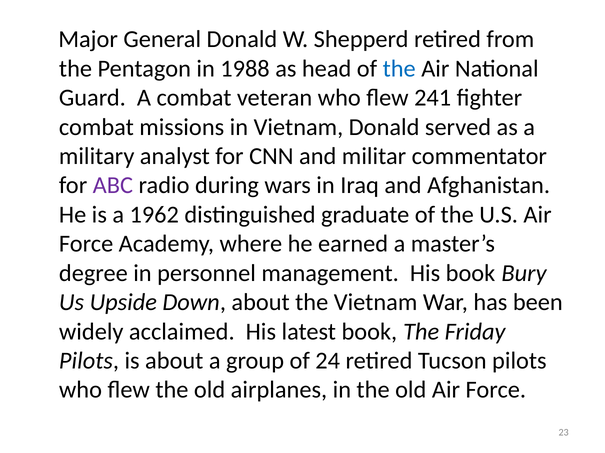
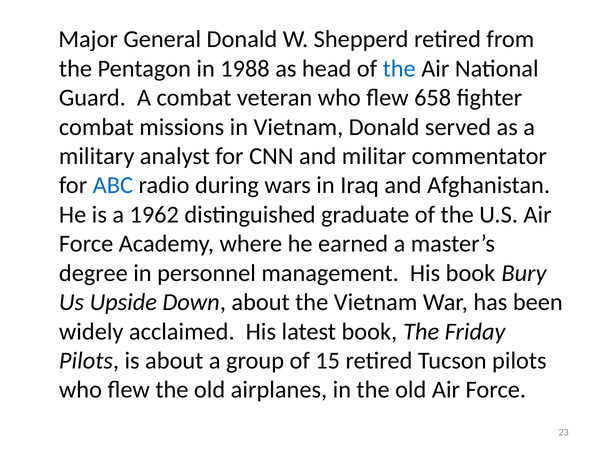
241: 241 -> 658
ABC colour: purple -> blue
24: 24 -> 15
